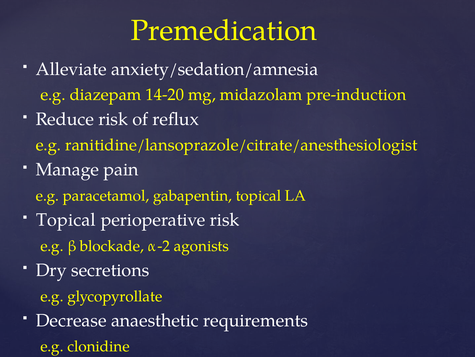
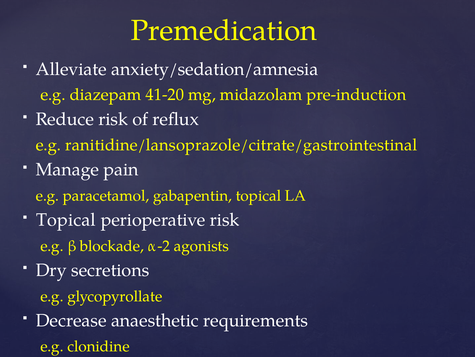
14-20: 14-20 -> 41-20
ranitidine/lansoprazole/citrate/anesthesiologist: ranitidine/lansoprazole/citrate/anesthesiologist -> ranitidine/lansoprazole/citrate/gastrointestinal
